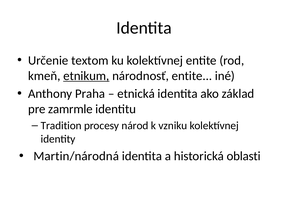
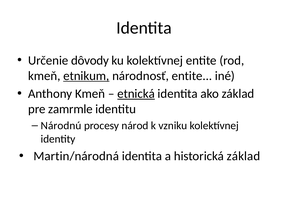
textom: textom -> dôvody
Anthony Praha: Praha -> Kmeň
etnická underline: none -> present
Tradition: Tradition -> Národnú
historická oblasti: oblasti -> základ
